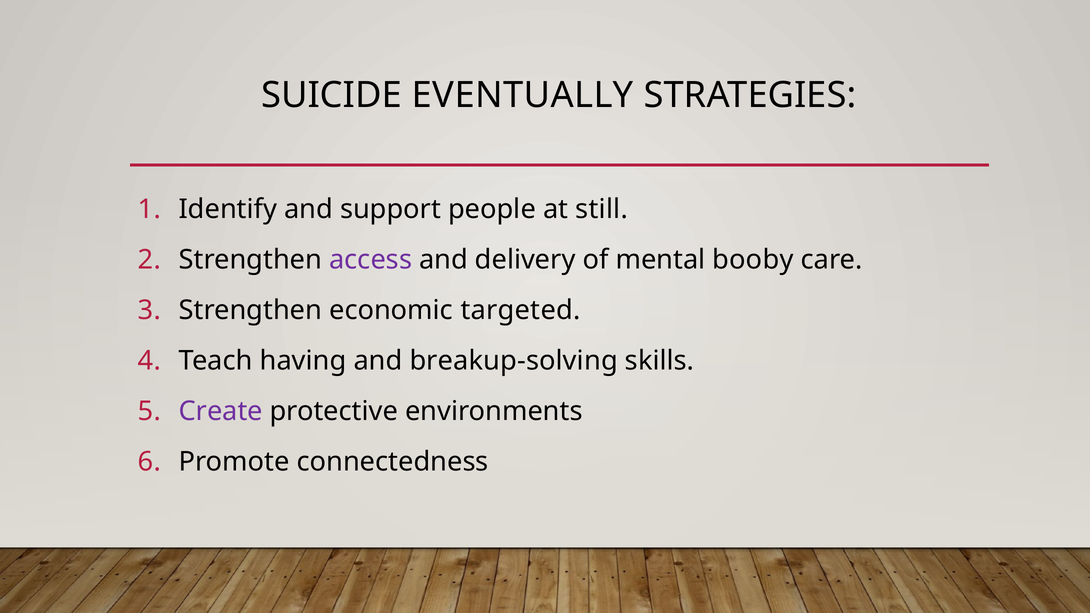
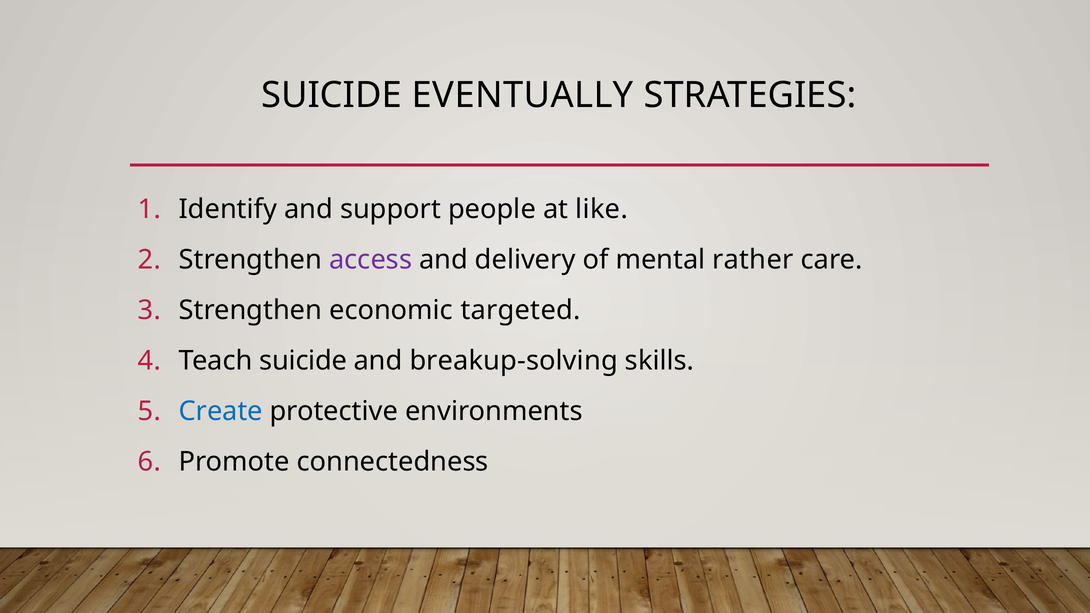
still: still -> like
booby: booby -> rather
Teach having: having -> suicide
Create colour: purple -> blue
